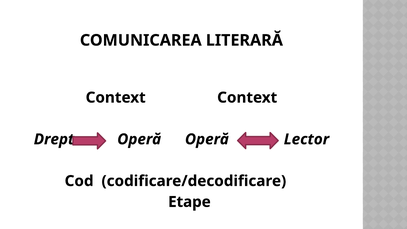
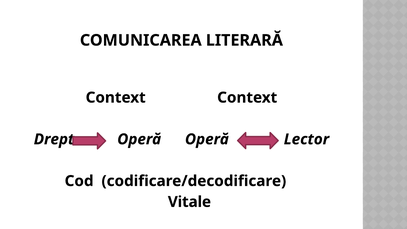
Etape: Etape -> Vitale
